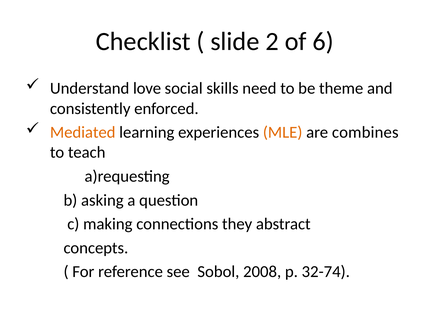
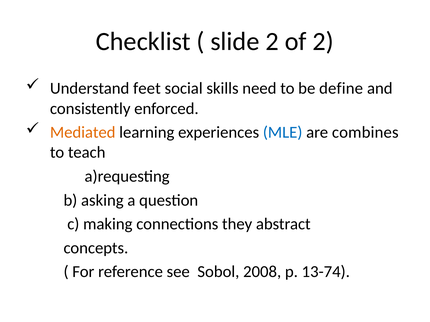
of 6: 6 -> 2
love: love -> feet
theme: theme -> define
MLE colour: orange -> blue
32-74: 32-74 -> 13-74
